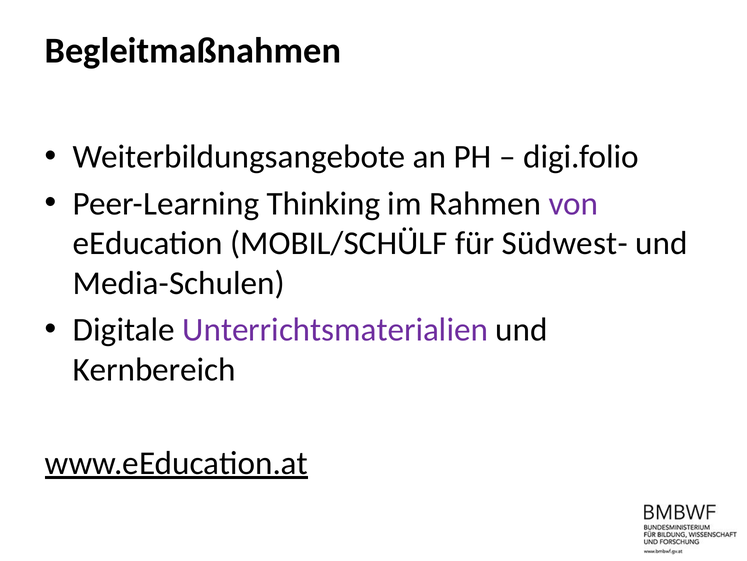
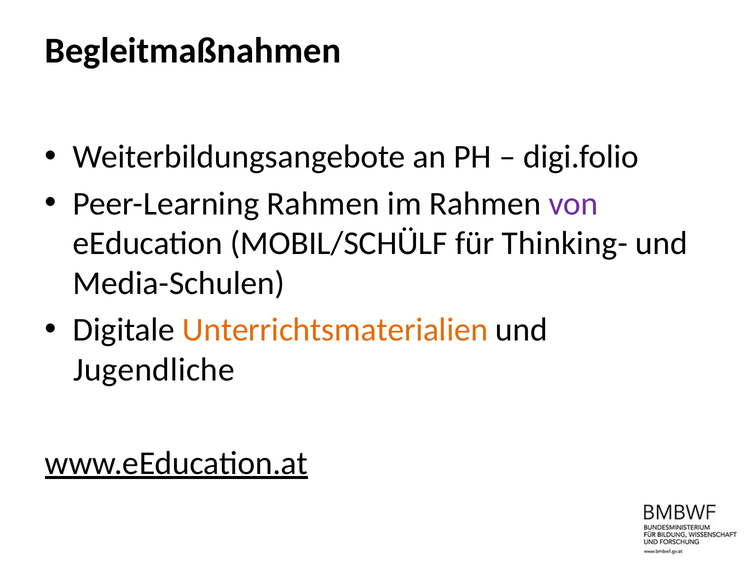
Peer-Learning Thinking: Thinking -> Rahmen
Südwest-: Südwest- -> Thinking-
Unterrichtsmaterialien colour: purple -> orange
Kernbereich: Kernbereich -> Jugendliche
